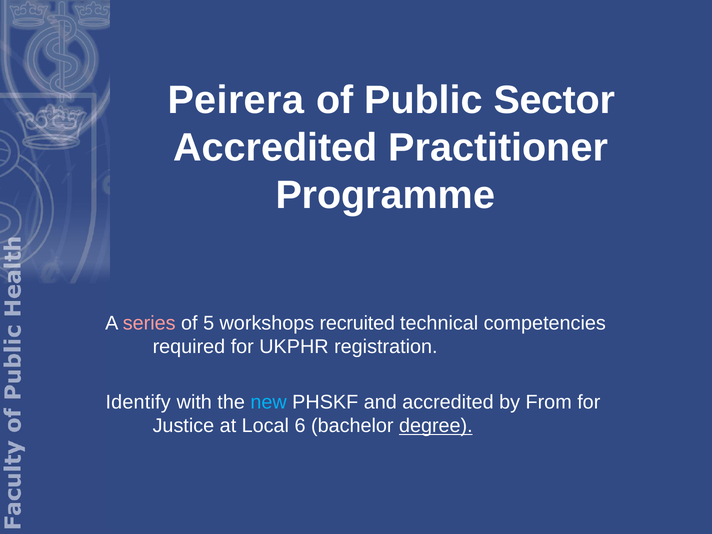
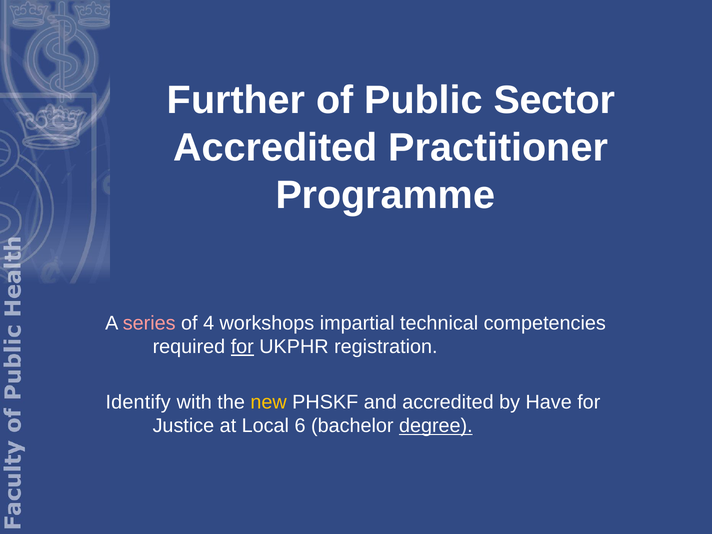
Peirera: Peirera -> Further
5: 5 -> 4
recruited: recruited -> impartial
for at (242, 347) underline: none -> present
new colour: light blue -> yellow
From: From -> Have
